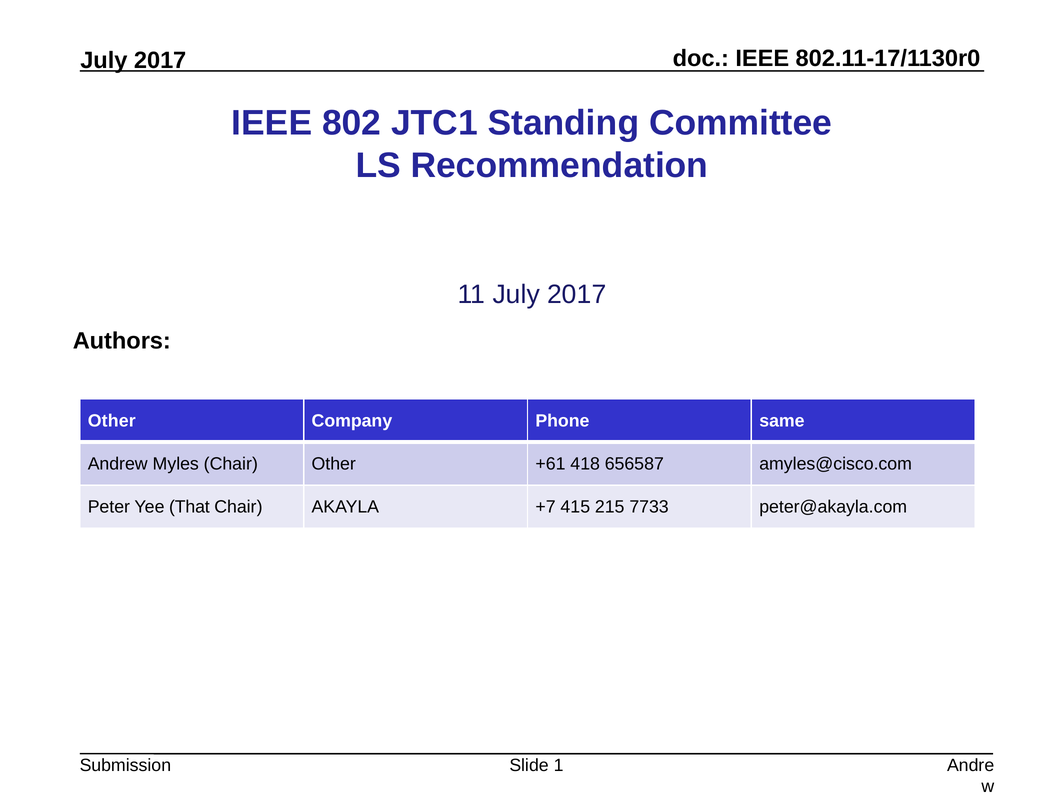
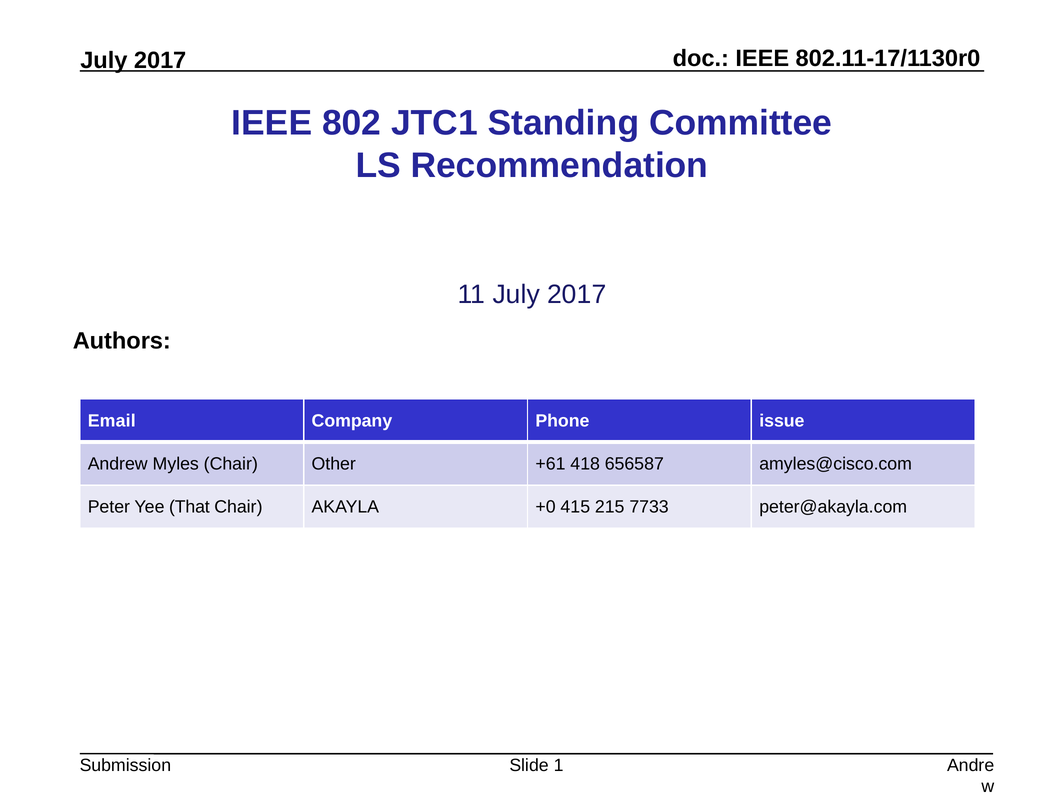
Other at (112, 421): Other -> Email
same: same -> issue
+7: +7 -> +0
